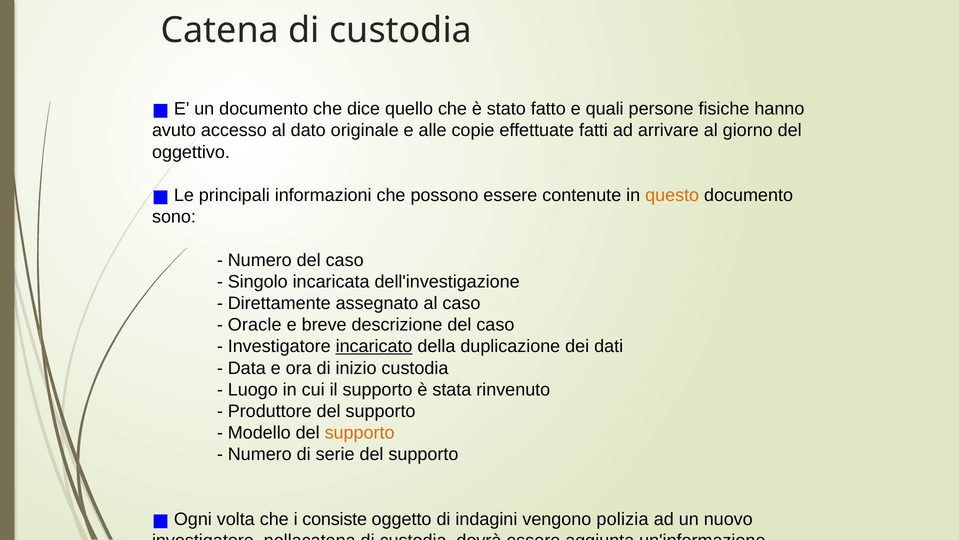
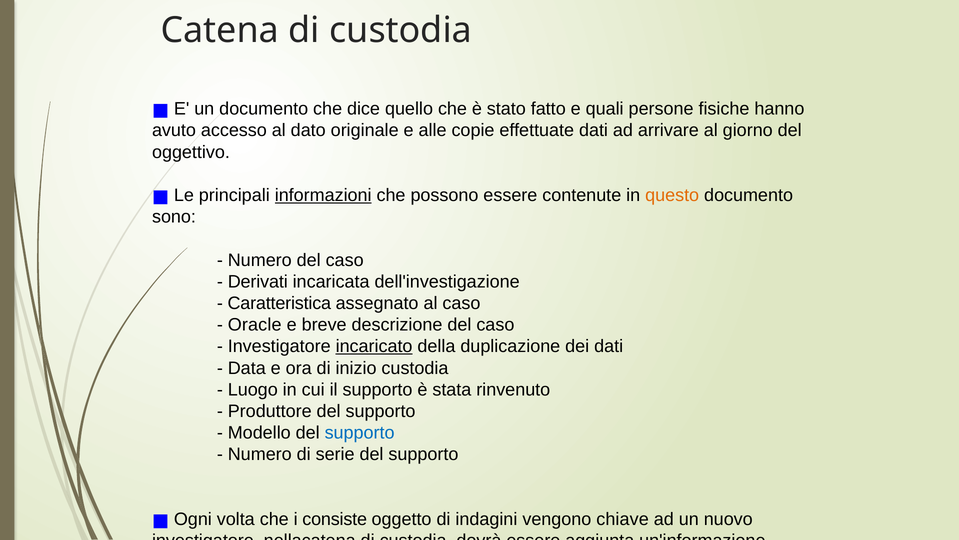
effettuate fatti: fatti -> dati
informazioni underline: none -> present
Singolo: Singolo -> Derivati
Direttamente: Direttamente -> Caratteristica
supporto at (360, 432) colour: orange -> blue
polizia: polizia -> chiave
